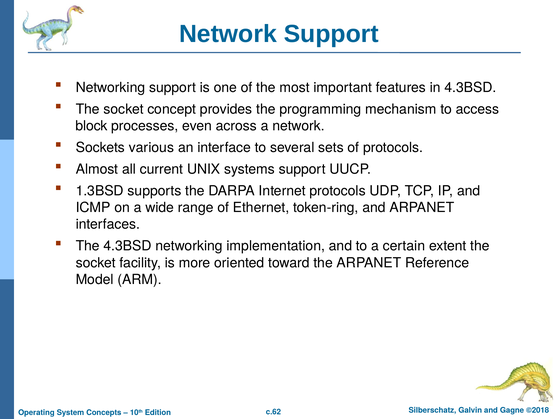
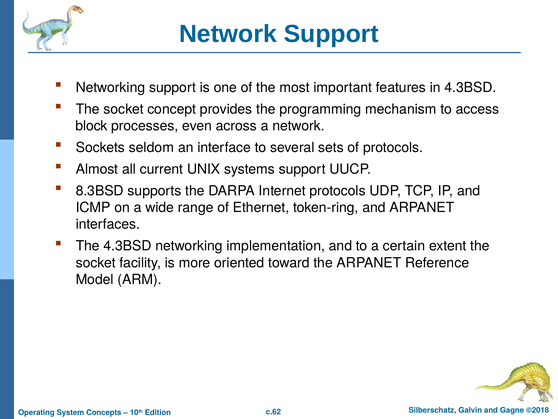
various: various -> seldom
1.3BSD: 1.3BSD -> 8.3BSD
